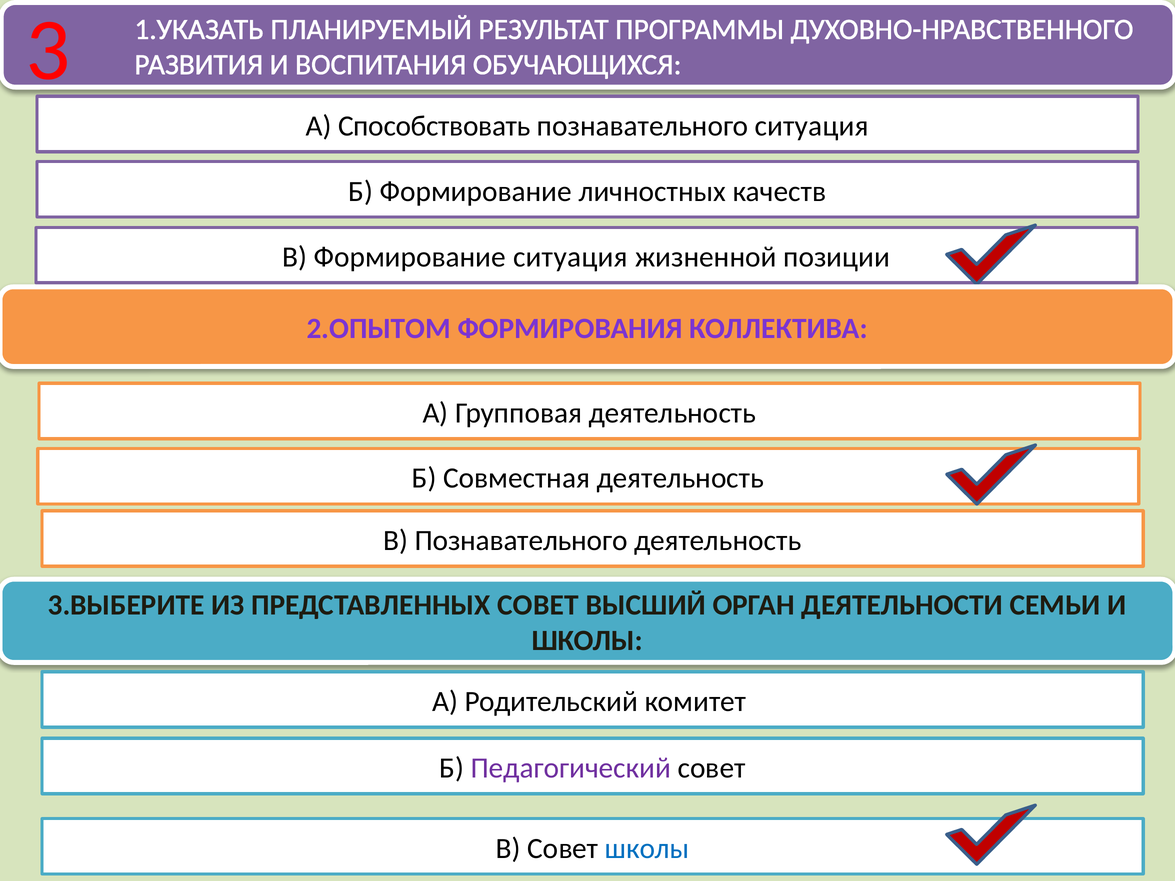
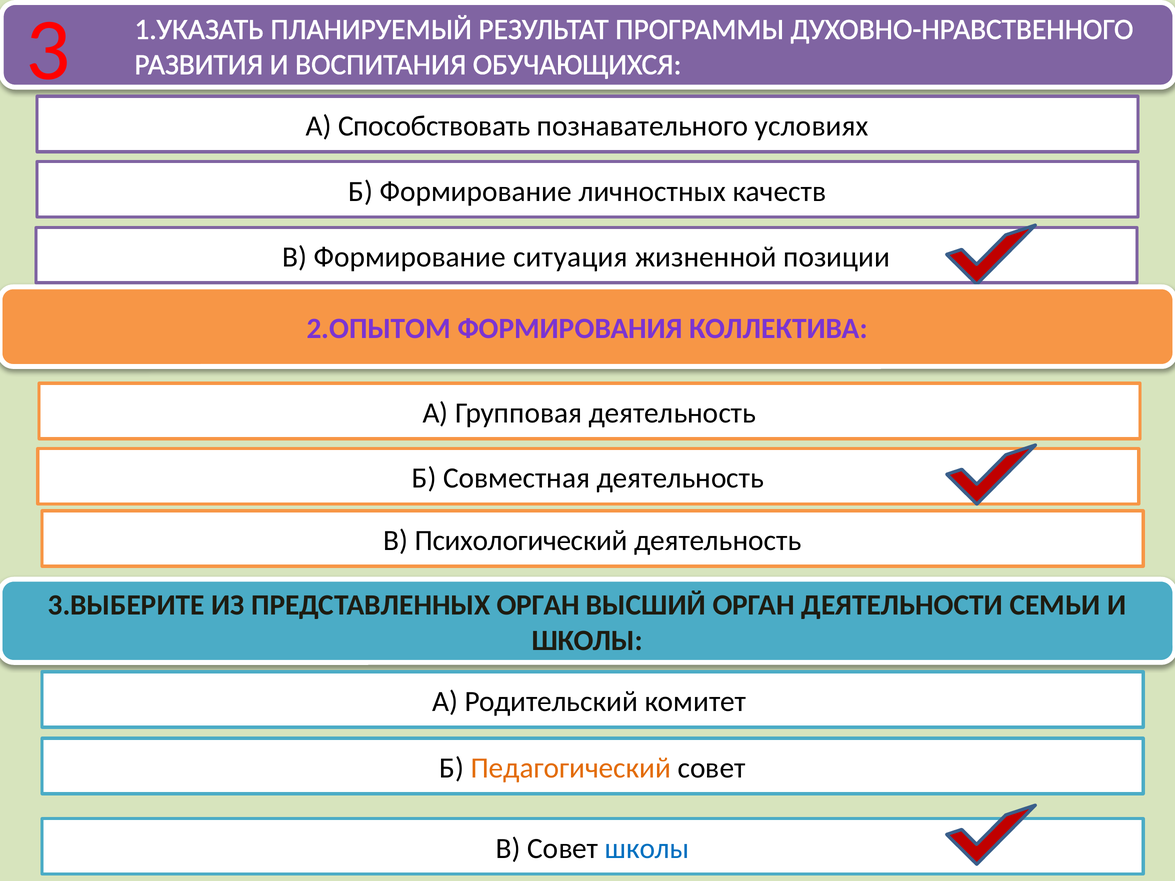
познавательного ситуация: ситуация -> условиях
В Познавательного: Познавательного -> Психологический
ПРЕДСТАВЛЕННЫХ СОВЕТ: СОВЕТ -> ОРГАН
Педагогический colour: purple -> orange
